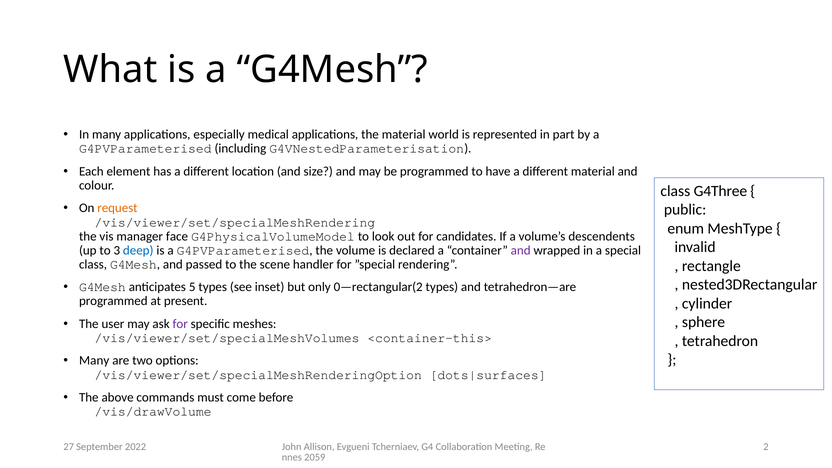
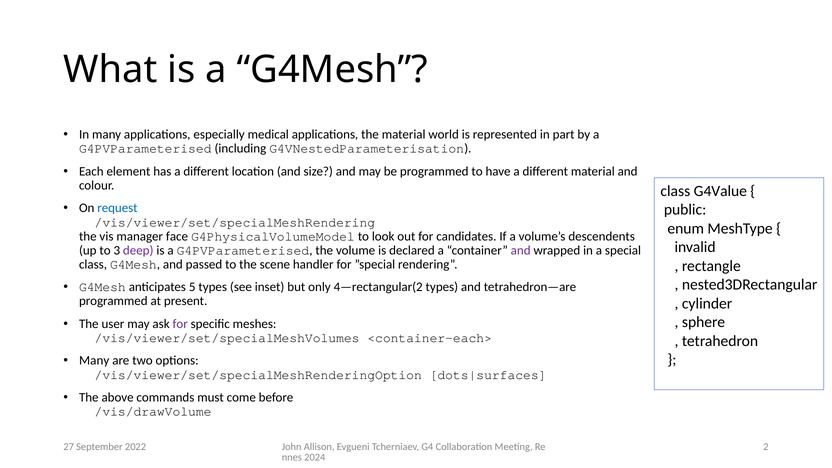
G4Three: G4Three -> G4Value
request colour: orange -> blue
deep colour: blue -> purple
0—rectangular(2: 0—rectangular(2 -> 4—rectangular(2
<container-this>: <container-this> -> <container-each>
2059: 2059 -> 2024
